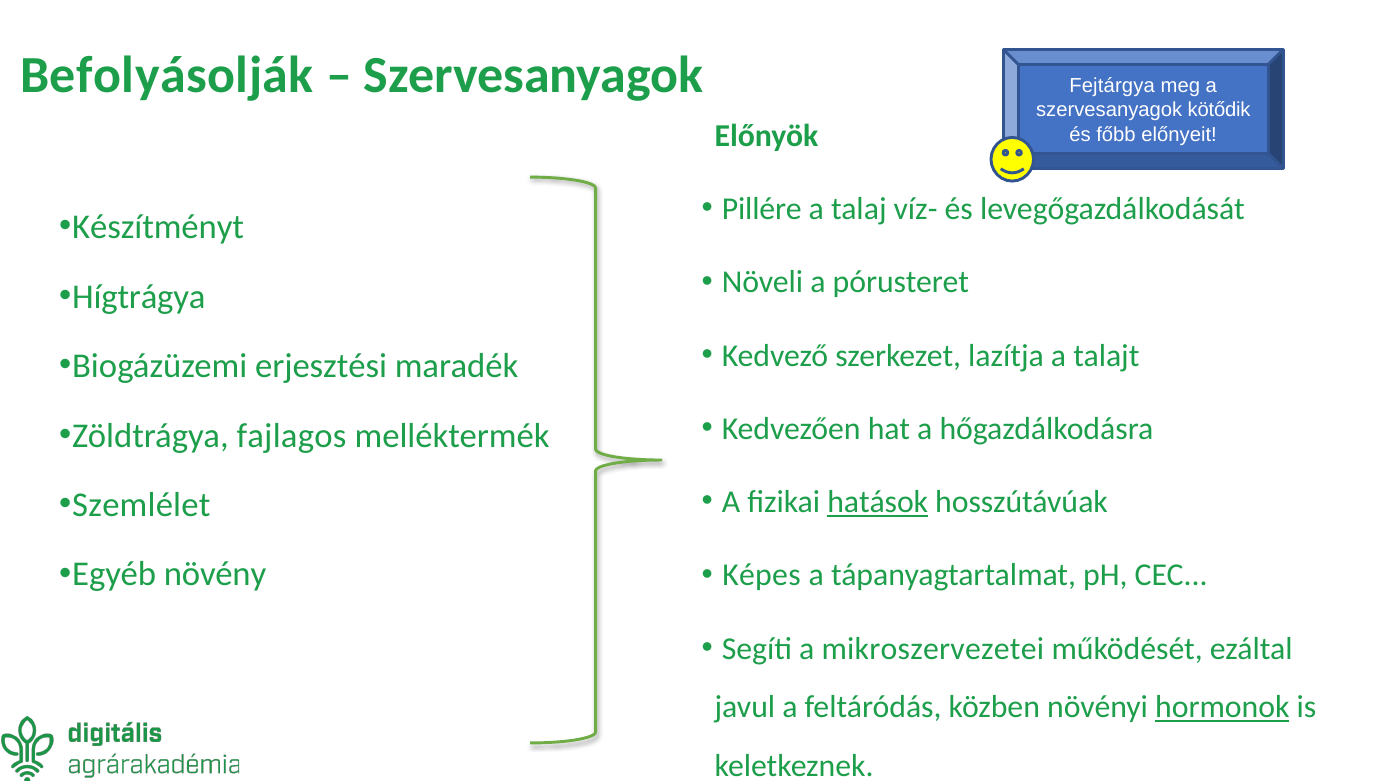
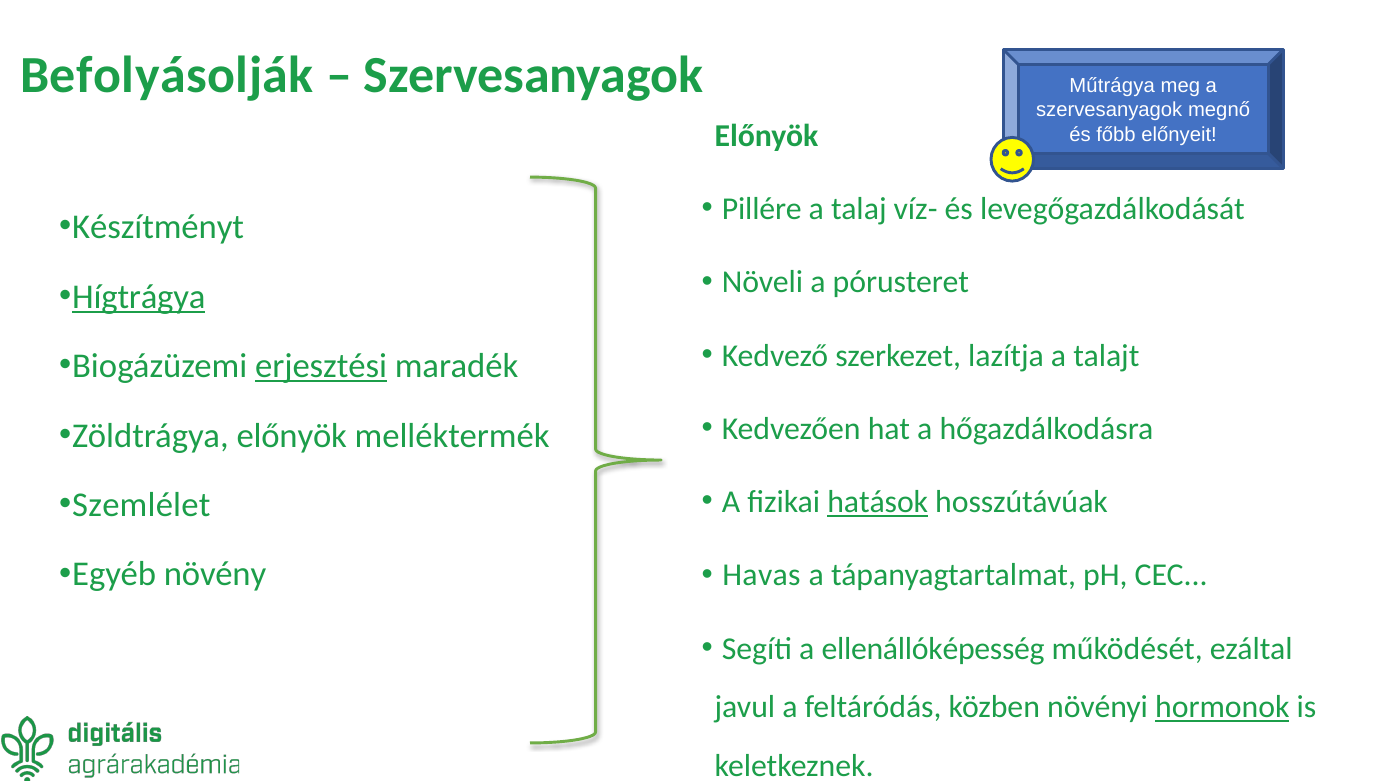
Fejtárgya: Fejtárgya -> Műtrágya
kötődik: kötődik -> megnő
Hígtrágya underline: none -> present
erjesztési underline: none -> present
Zöldtrágya fajlagos: fajlagos -> előnyök
Képes: Képes -> Havas
mikroszervezetei: mikroszervezetei -> ellenállóképesség
